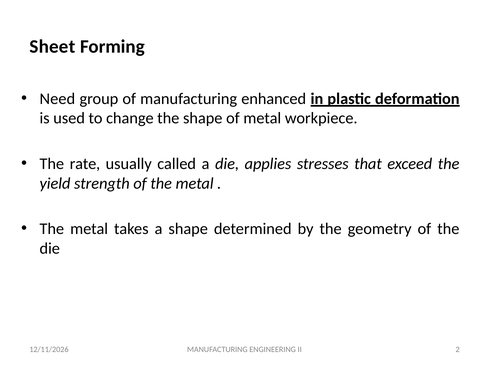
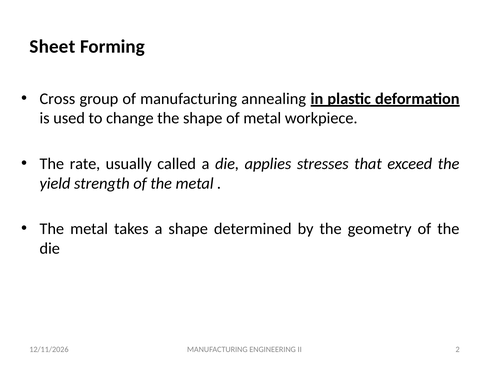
Need: Need -> Cross
enhanced: enhanced -> annealing
